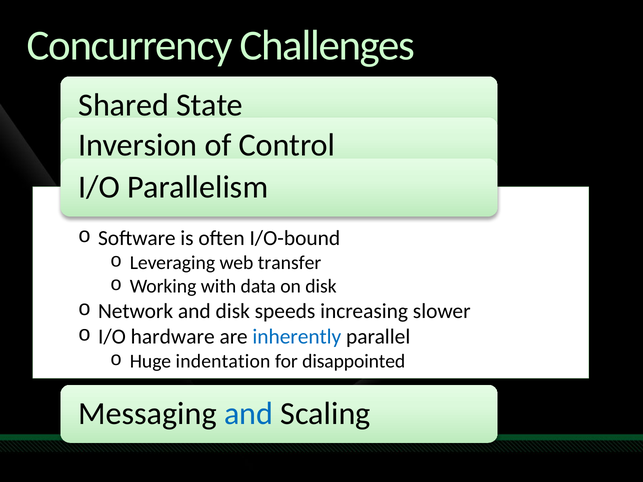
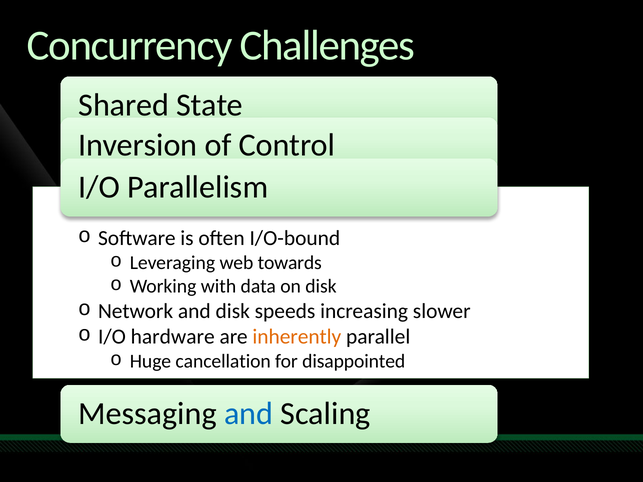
transfer: transfer -> towards
inherently colour: blue -> orange
indentation: indentation -> cancellation
